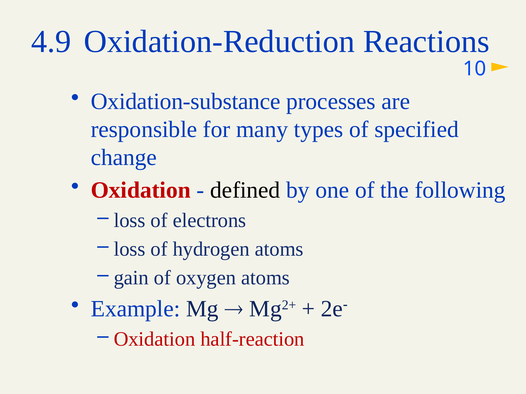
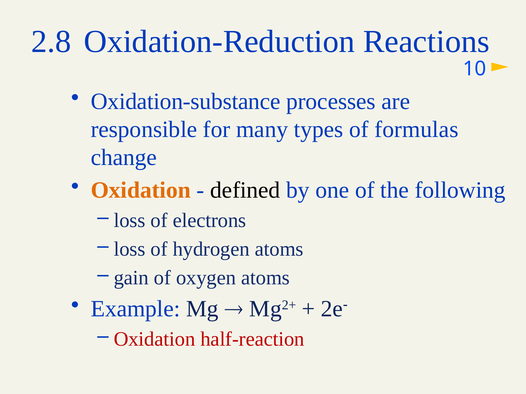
4.9: 4.9 -> 2.8
specified: specified -> formulas
Oxidation at (141, 190) colour: red -> orange
